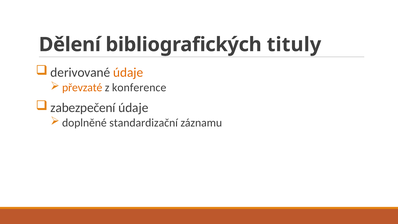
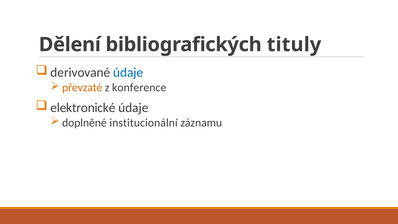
údaje at (128, 72) colour: orange -> blue
zabezpečení: zabezpečení -> elektronické
standardizační: standardizační -> institucionální
